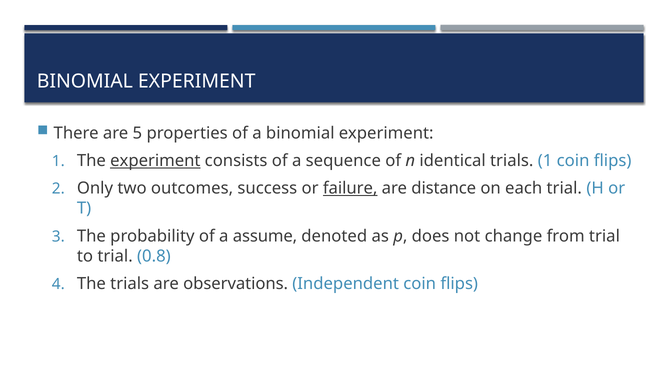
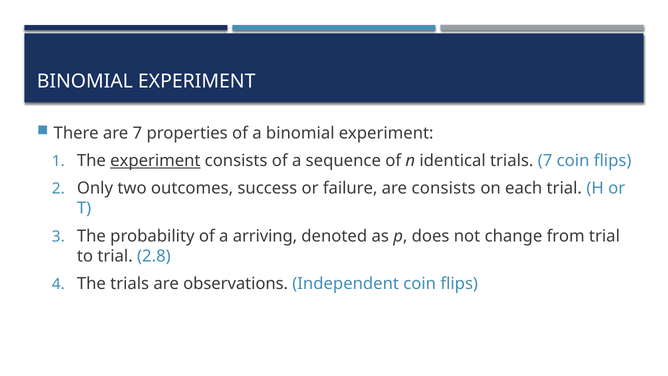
are 5: 5 -> 7
trials 1: 1 -> 7
failure underline: present -> none
are distance: distance -> consists
assume: assume -> arriving
0.8: 0.8 -> 2.8
